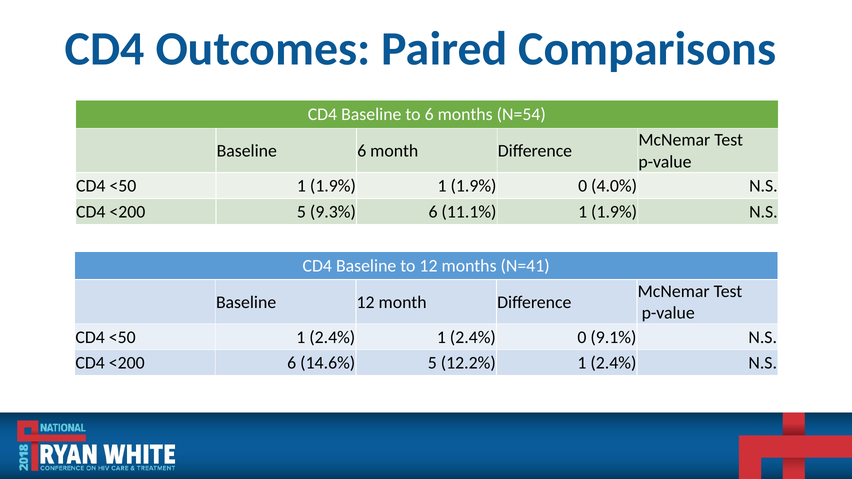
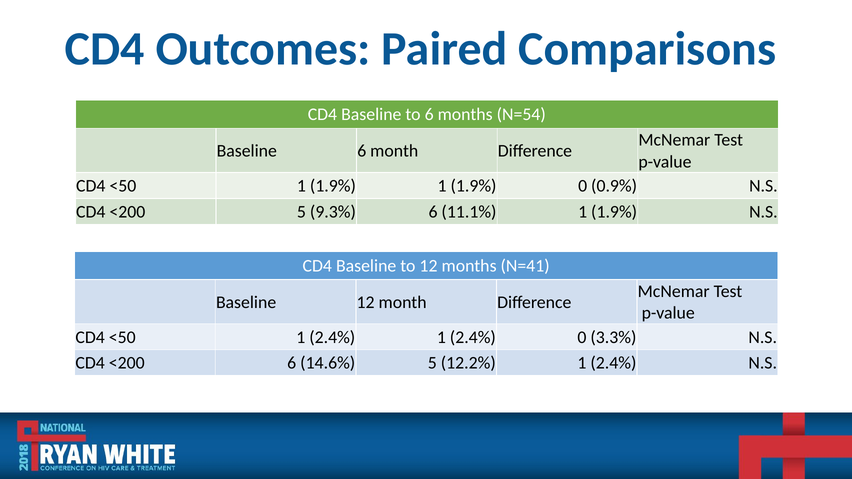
4.0%: 4.0% -> 0.9%
9.1%: 9.1% -> 3.3%
